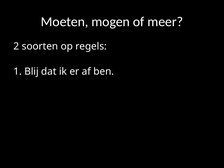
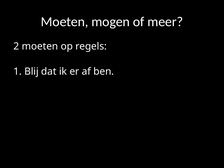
2 soorten: soorten -> moeten
